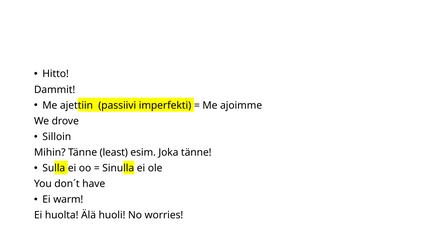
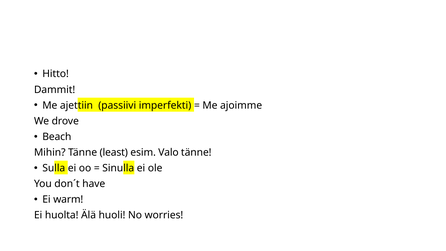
Silloin: Silloin -> Beach
Joka: Joka -> Valo
